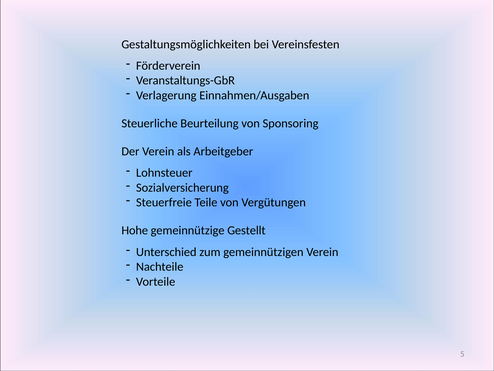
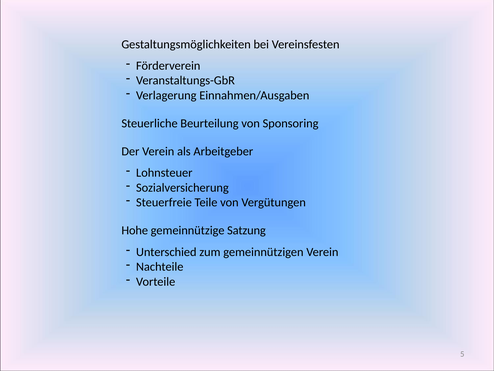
Gestellt: Gestellt -> Satzung
